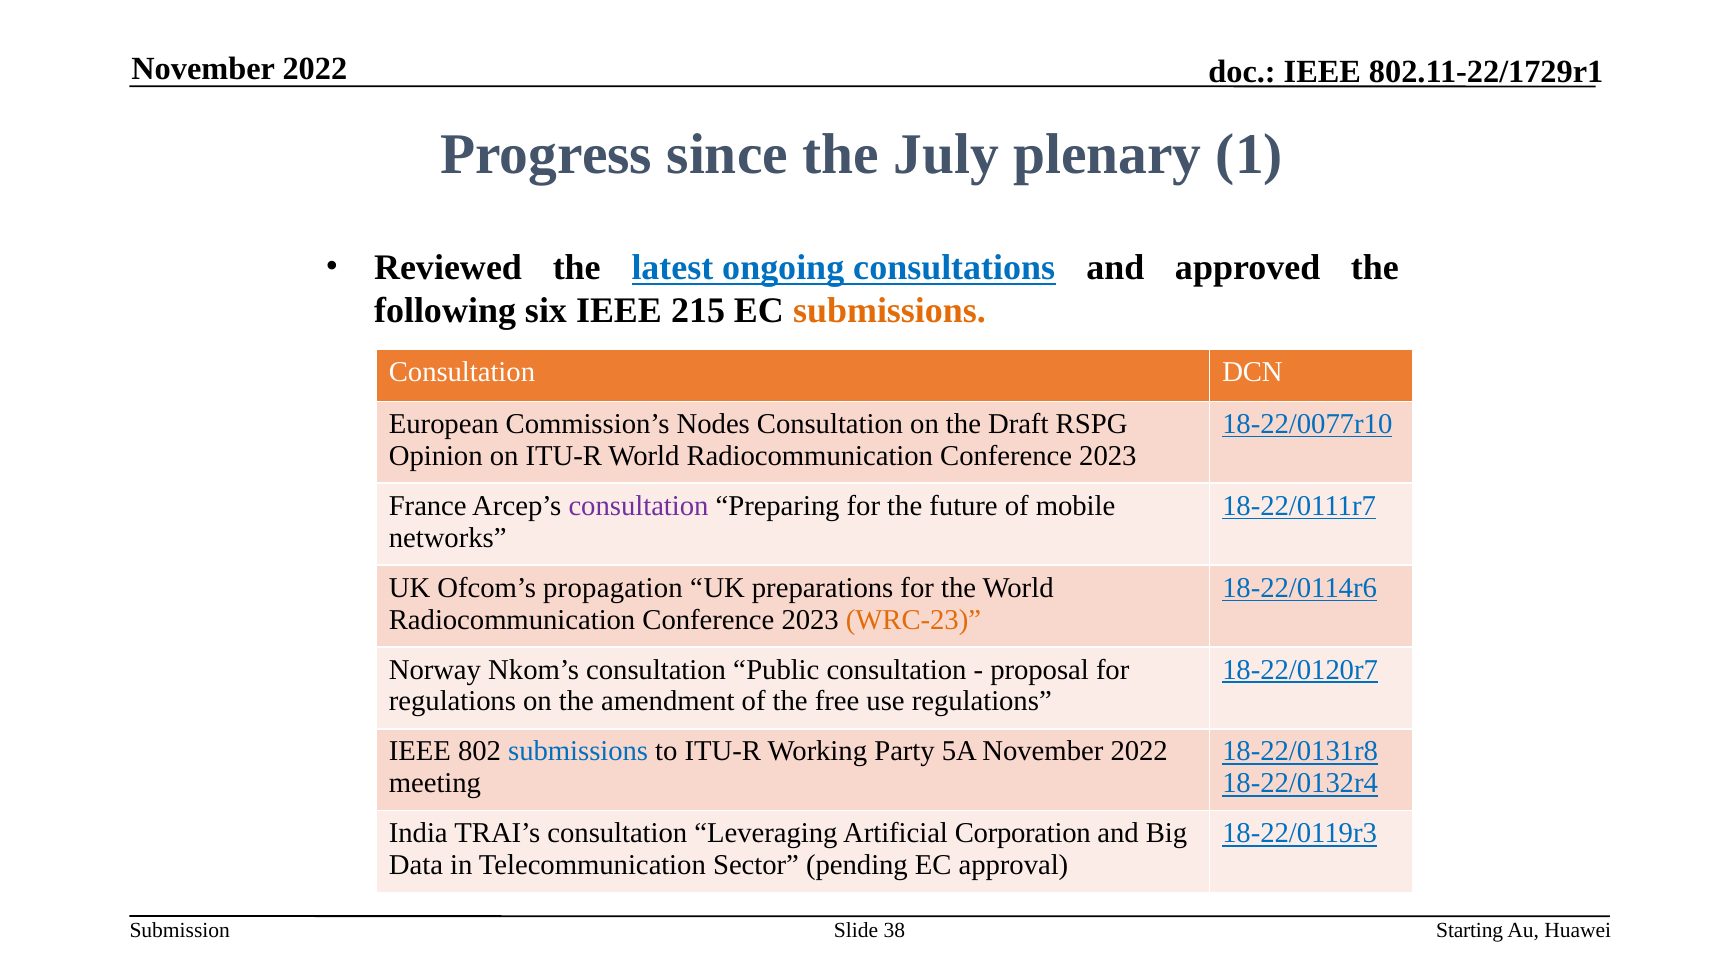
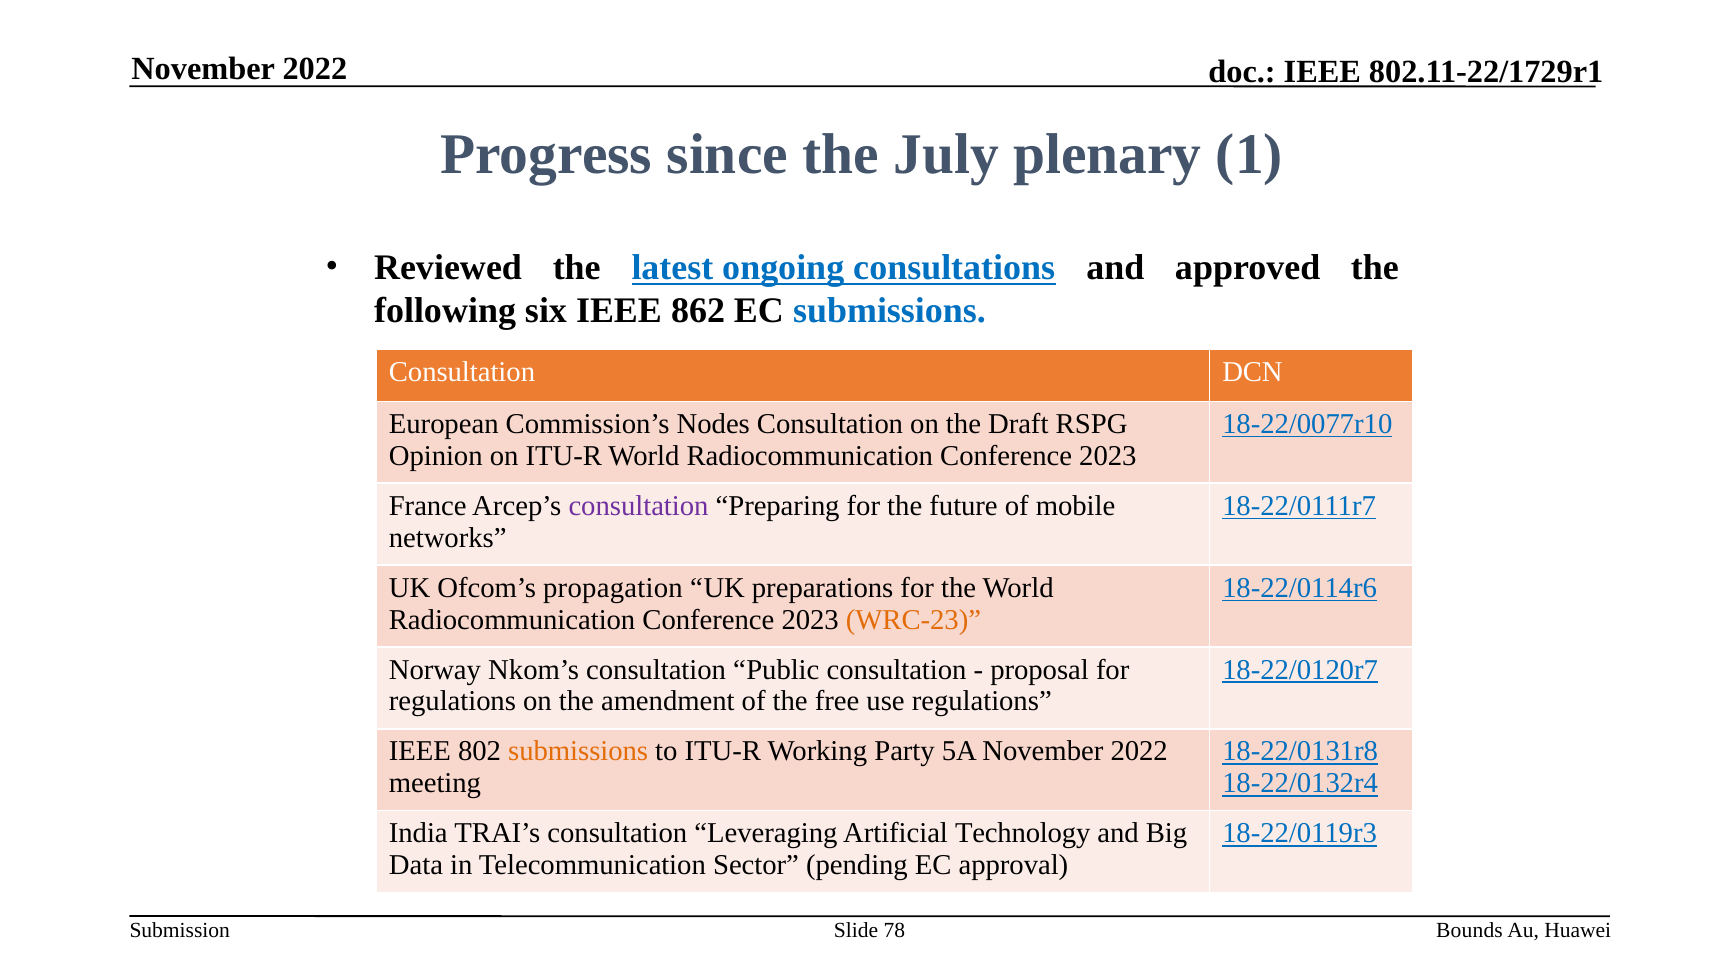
215: 215 -> 862
submissions at (889, 311) colour: orange -> blue
submissions at (578, 752) colour: blue -> orange
Corporation: Corporation -> Technology
38: 38 -> 78
Starting: Starting -> Bounds
